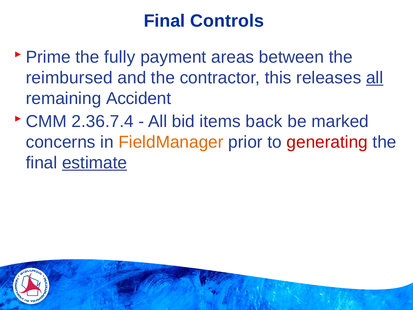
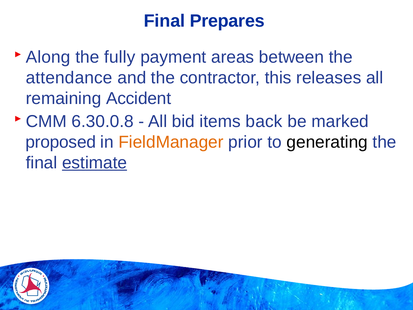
Controls: Controls -> Prepares
Prime: Prime -> Along
reimbursed: reimbursed -> attendance
all at (375, 78) underline: present -> none
2.36.7.4: 2.36.7.4 -> 6.30.0.8
concerns: concerns -> proposed
generating colour: red -> black
